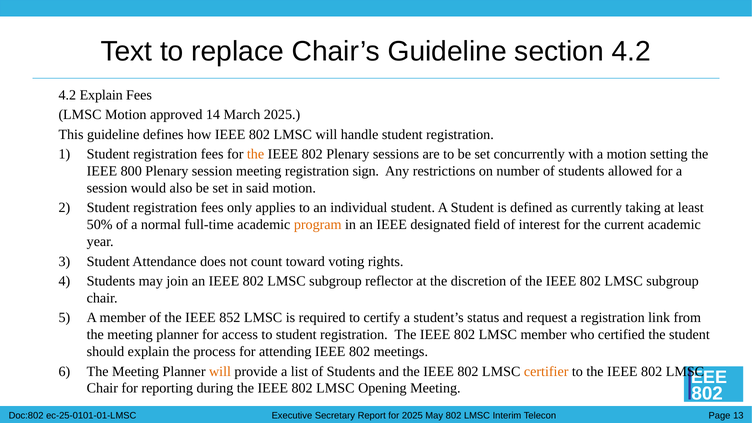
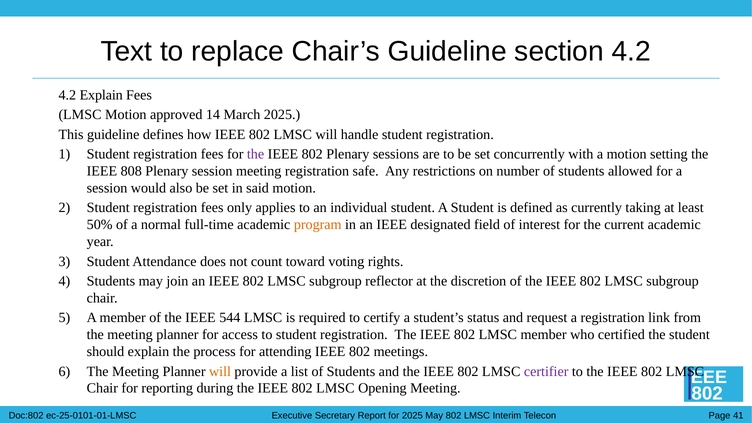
the at (256, 154) colour: orange -> purple
800: 800 -> 808
sign: sign -> safe
852: 852 -> 544
certifier colour: orange -> purple
13: 13 -> 41
